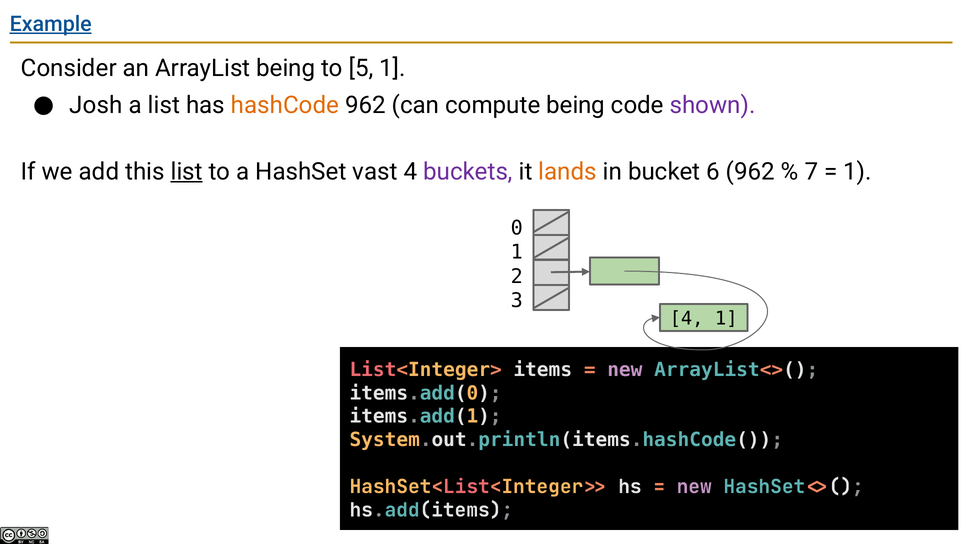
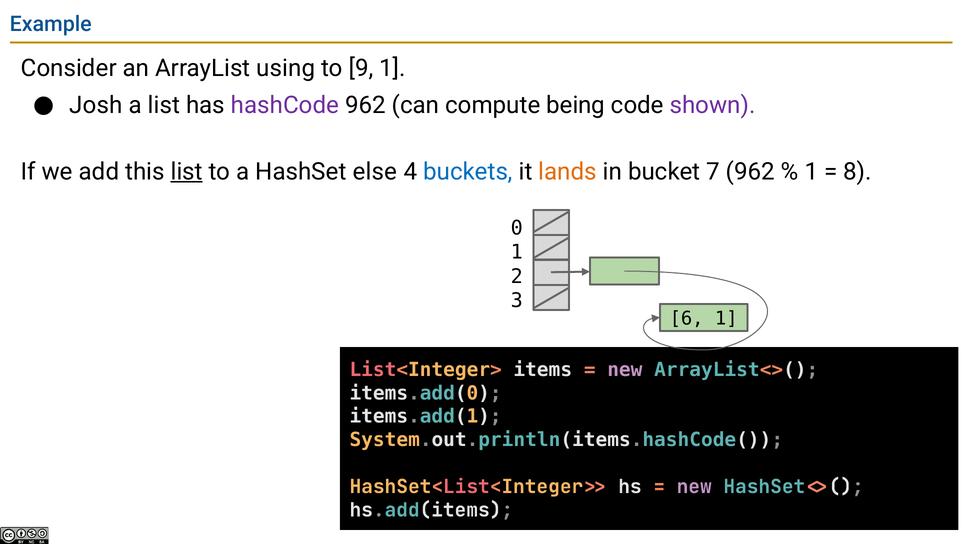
Example underline: present -> none
ArrayList being: being -> using
5: 5 -> 9
hashCode colour: orange -> purple
vast: vast -> else
buckets colour: purple -> blue
6: 6 -> 7
7 at (811, 172): 7 -> 1
1 at (858, 172): 1 -> 8
4 at (687, 319): 4 -> 6
